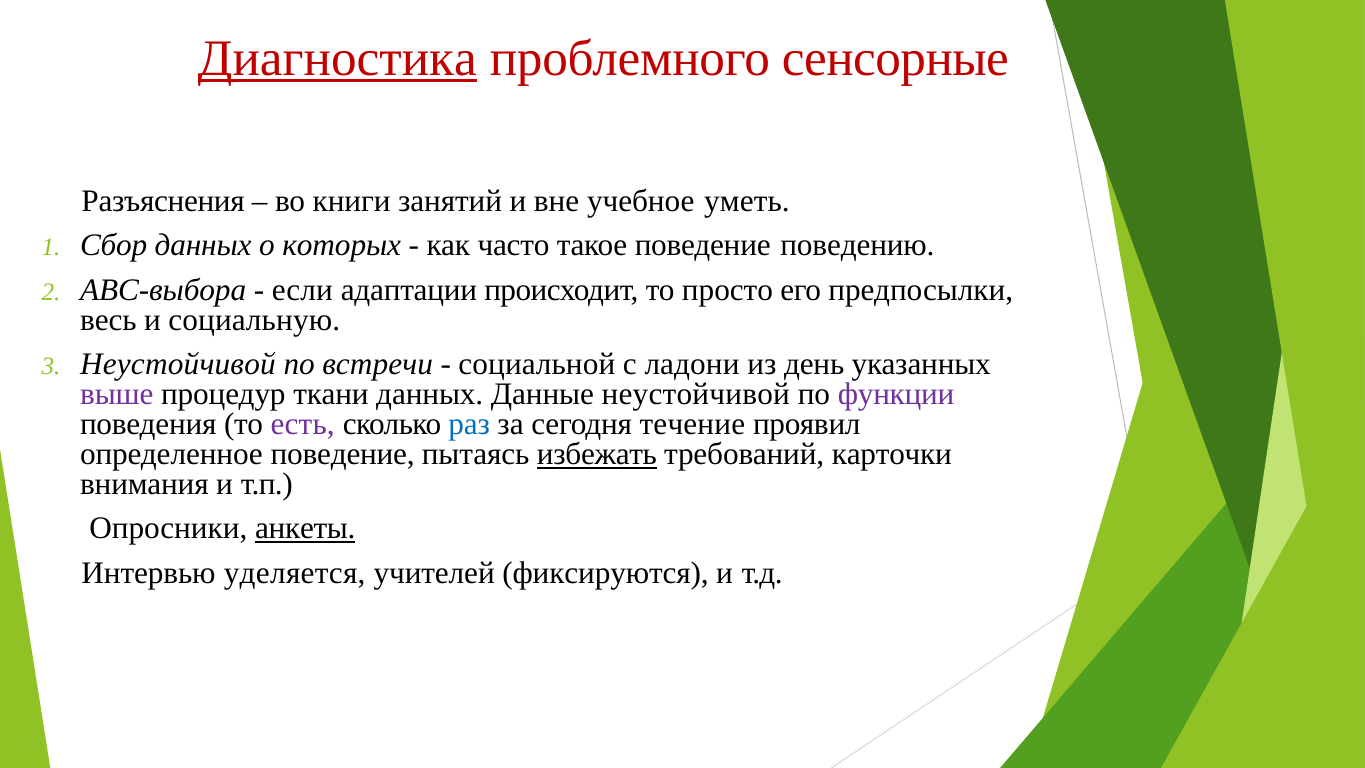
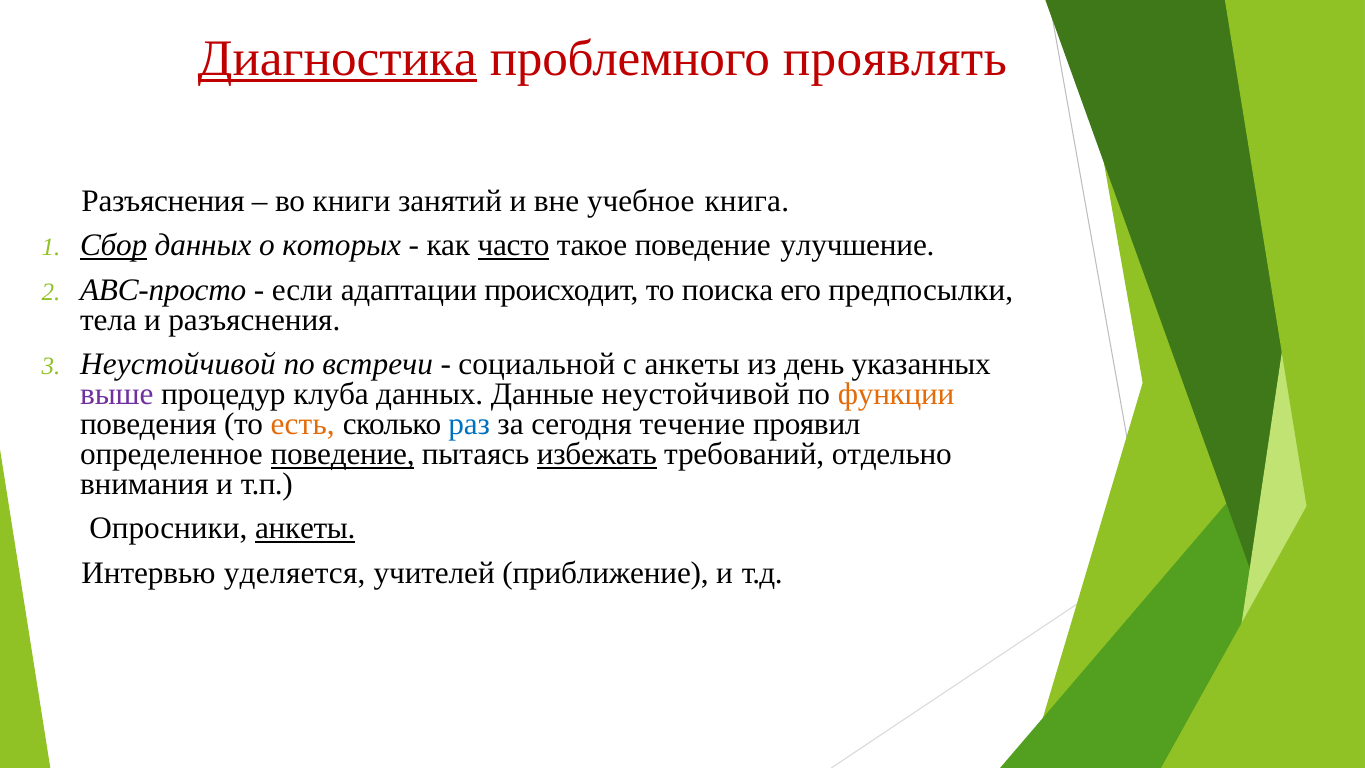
сенсорные: сенсорные -> проявлять
уметь: уметь -> книга
Сбор underline: none -> present
часто underline: none -> present
поведению: поведению -> улучшение
ABC-выбора: ABC-выбора -> ABC-просто
просто: просто -> поиска
весь: весь -> тела
и социальную: социальную -> разъяснения
с ладони: ладони -> анкеты
ткани: ткани -> клуба
функции colour: purple -> orange
есть colour: purple -> orange
поведение at (343, 454) underline: none -> present
карточки: карточки -> отдельно
фиксируются: фиксируются -> приближение
